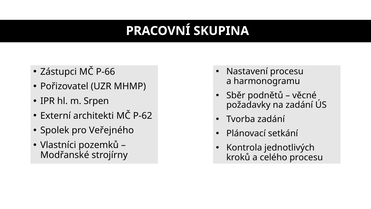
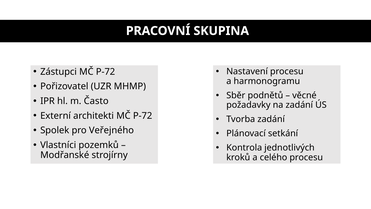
Zástupci MČ P-66: P-66 -> P-72
Srpen: Srpen -> Často
architekti MČ P-62: P-62 -> P-72
